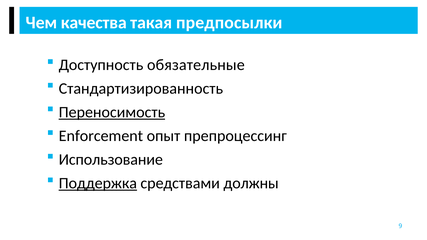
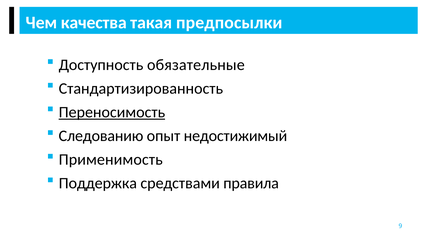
Enforcement: Enforcement -> Следованию
препроцессинг: препроцессинг -> недостижимый
Использование: Использование -> Применимость
Поддержка underline: present -> none
должны: должны -> правила
